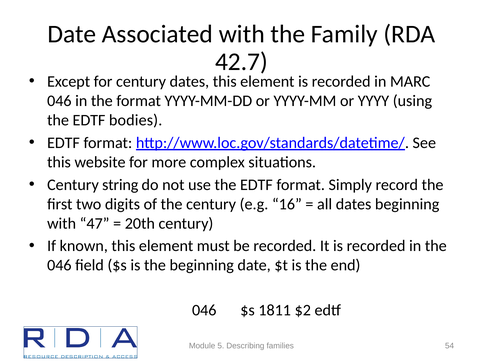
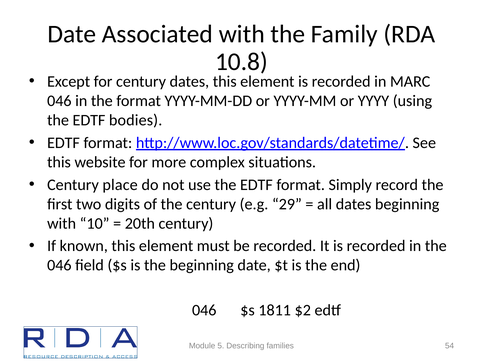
42.7: 42.7 -> 10.8
string: string -> place
16: 16 -> 29
47: 47 -> 10
